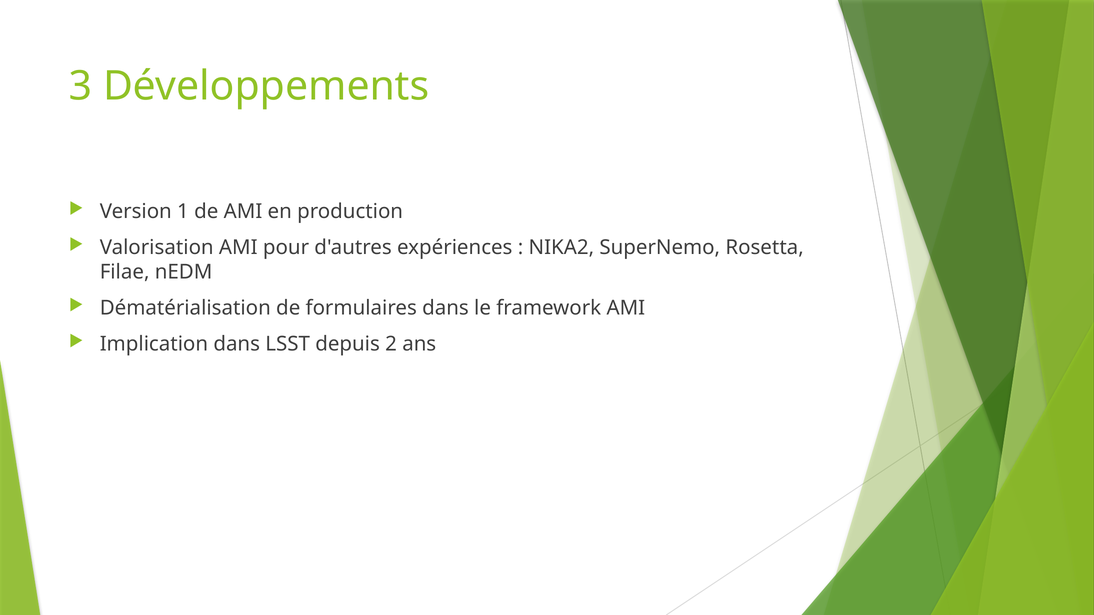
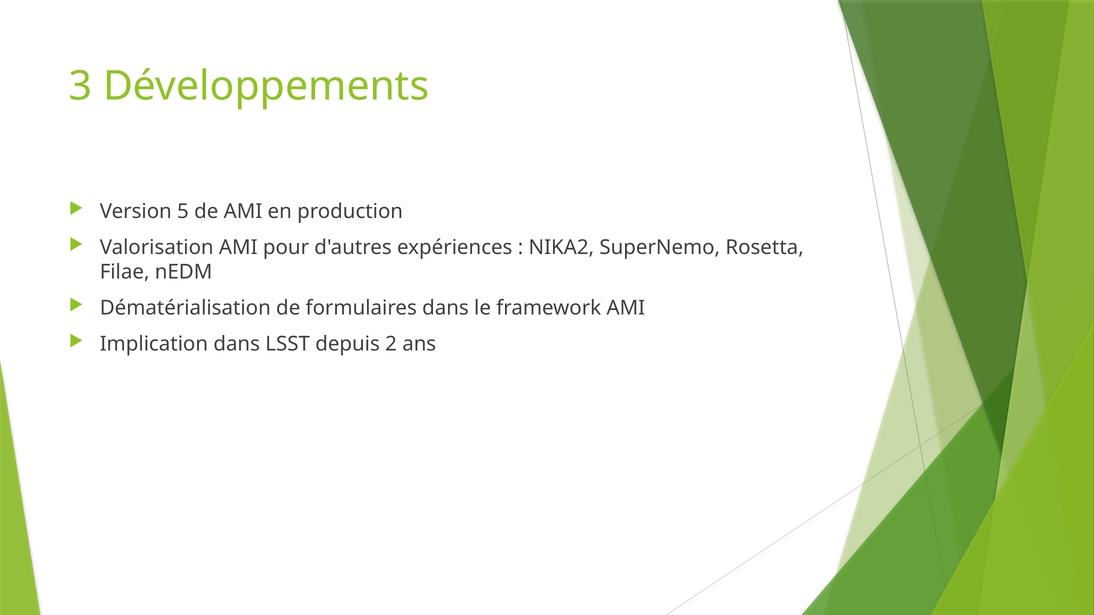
1: 1 -> 5
